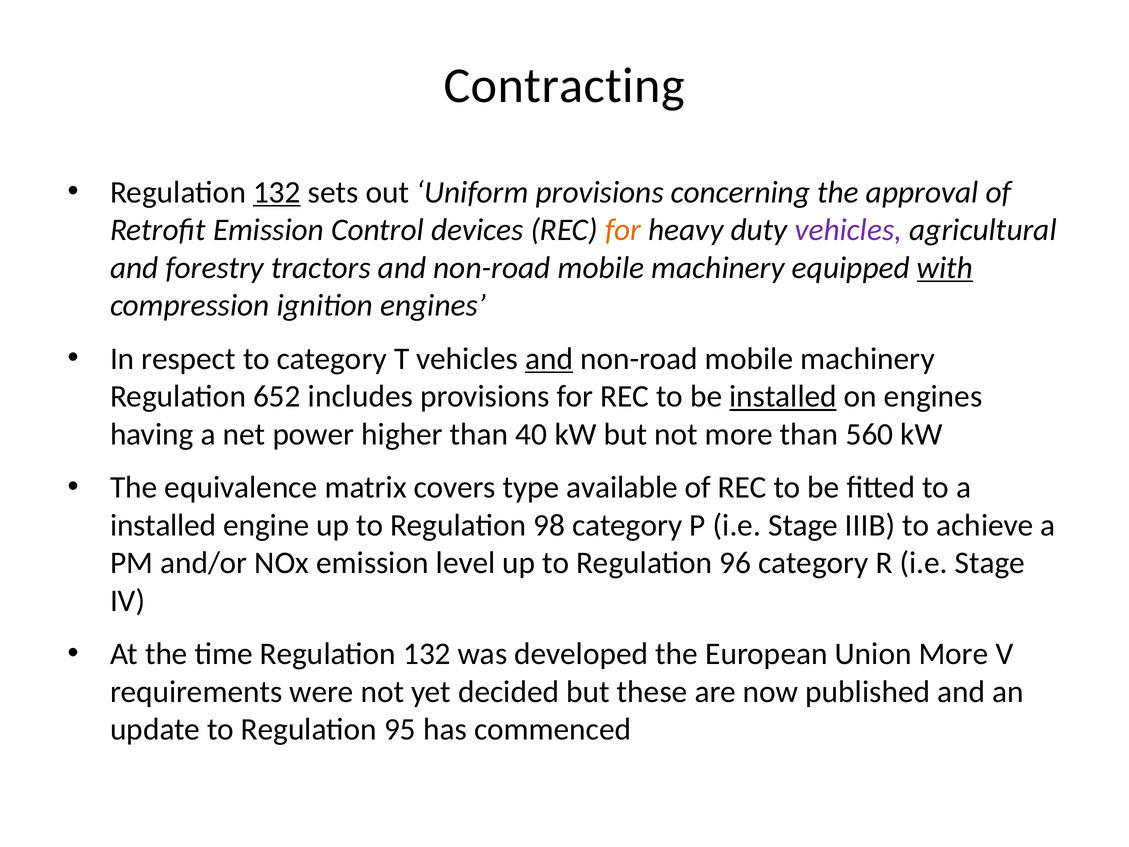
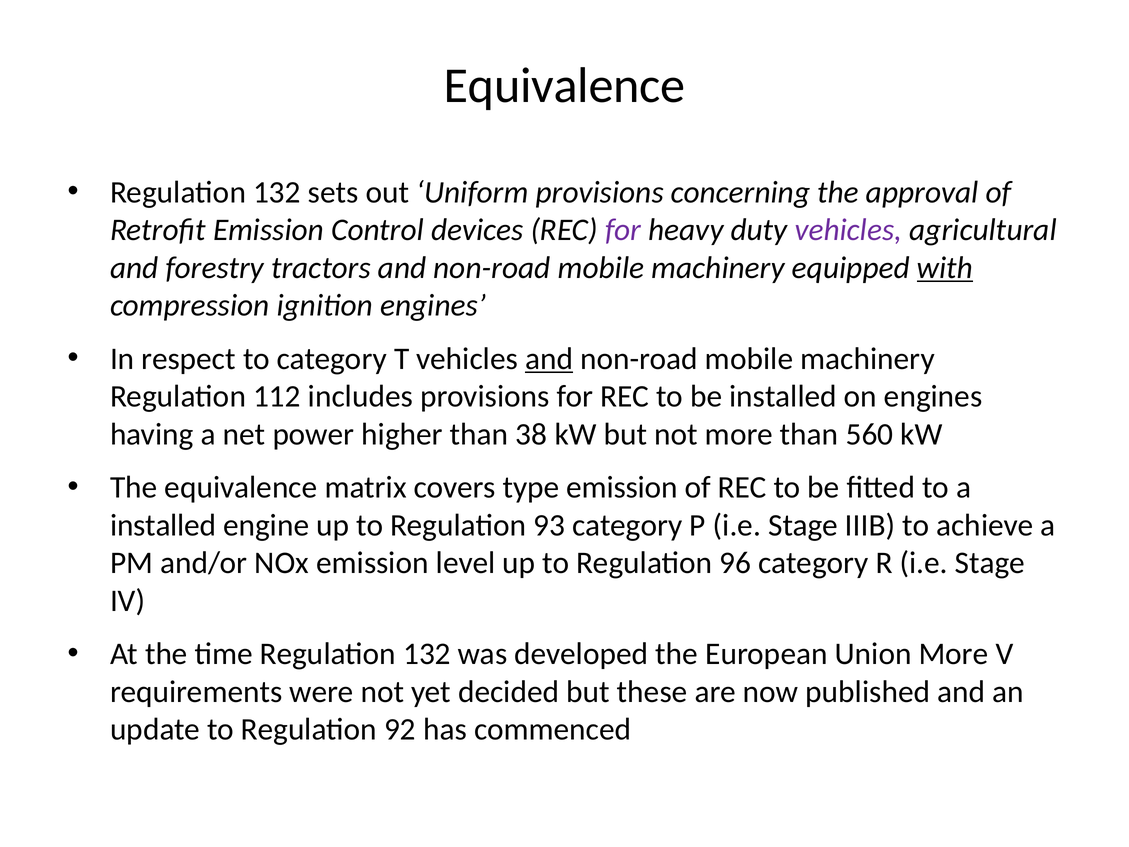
Contracting at (564, 85): Contracting -> Equivalence
132 at (277, 192) underline: present -> none
for at (623, 230) colour: orange -> purple
652: 652 -> 112
installed at (783, 396) underline: present -> none
40: 40 -> 38
type available: available -> emission
98: 98 -> 93
95: 95 -> 92
